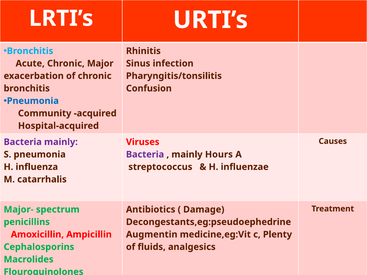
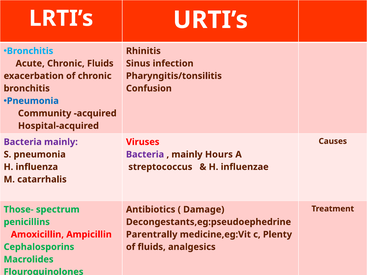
Chronic Major: Major -> Fluids
Major-: Major- -> Those-
Augmentin: Augmentin -> Parentrally
